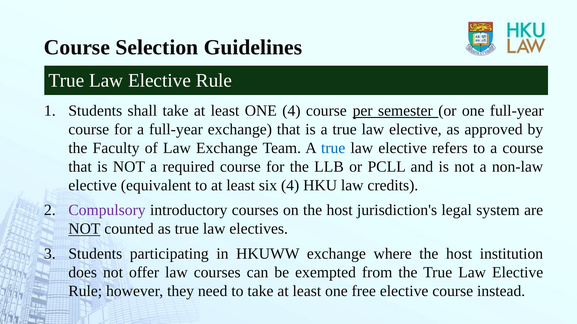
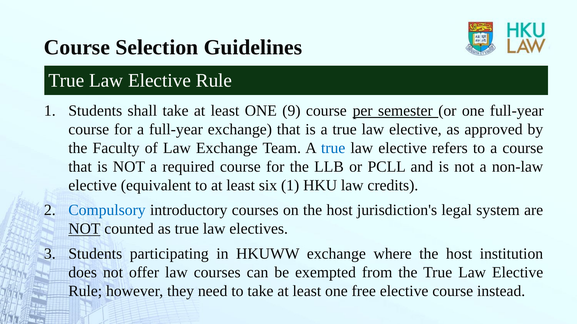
ONE 4: 4 -> 9
six 4: 4 -> 1
Compulsory colour: purple -> blue
